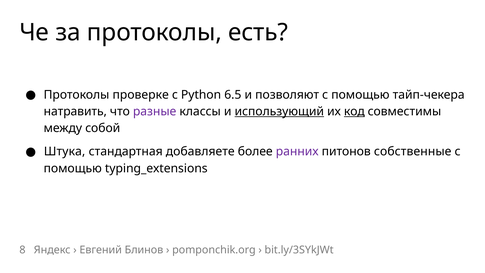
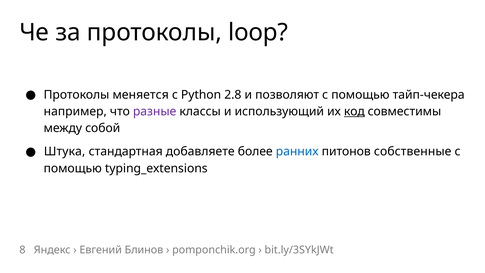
есть: есть -> loop
проверке: проверке -> меняется
6.5: 6.5 -> 2.8
натравить: натравить -> например
использующий underline: present -> none
ранних colour: purple -> blue
